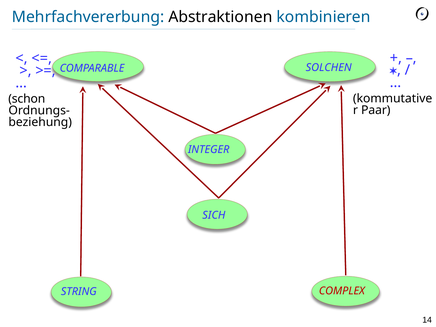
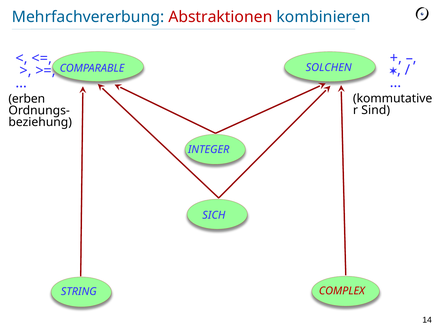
Abstraktionen colour: black -> red
schon: schon -> erben
Paar: Paar -> Sind
